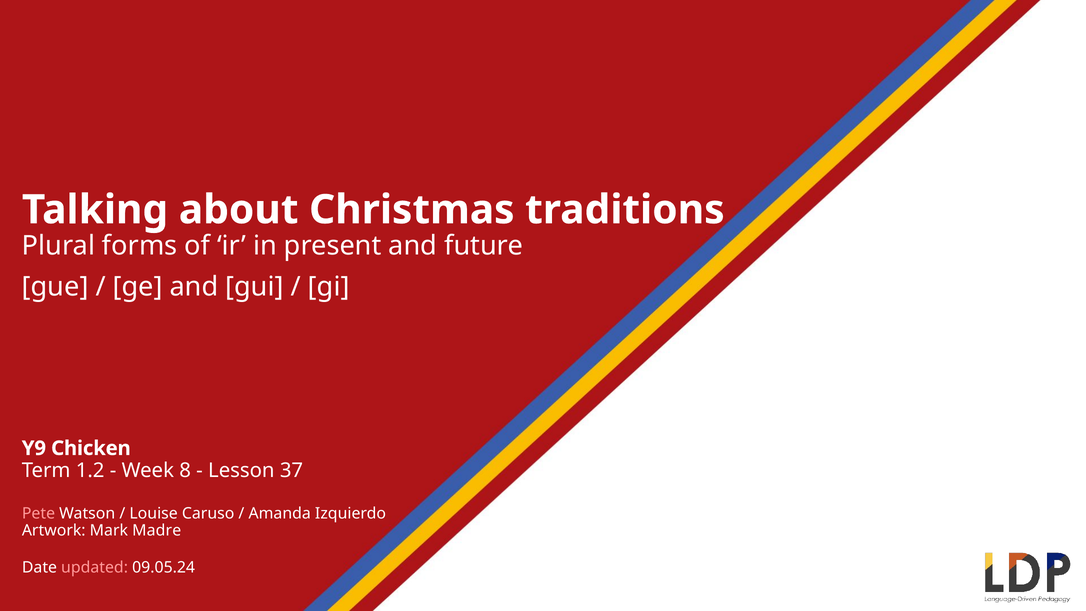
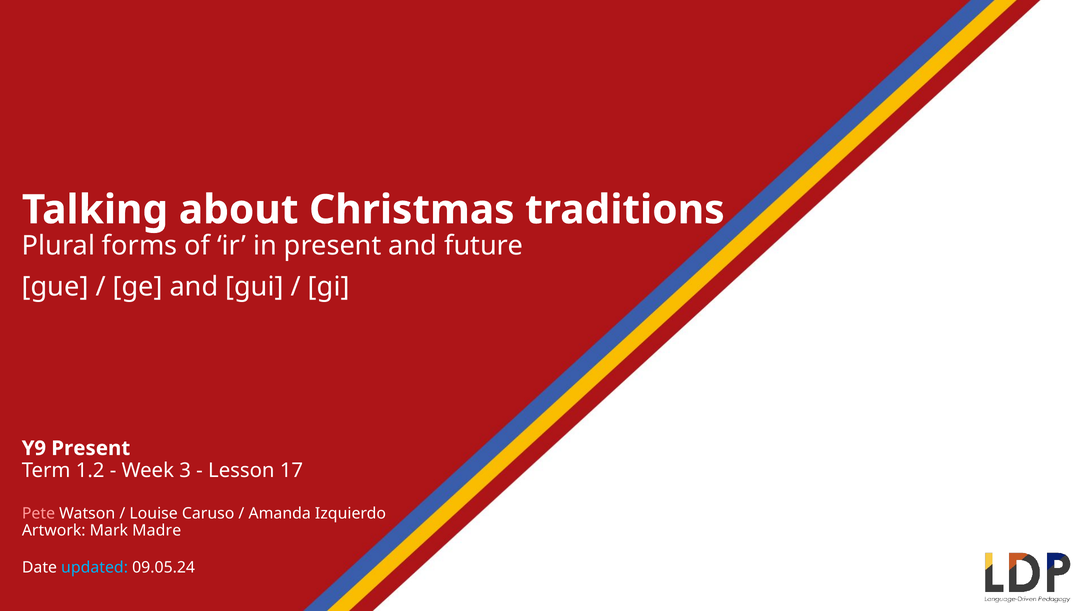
Y9 Chicken: Chicken -> Present
8: 8 -> 3
37: 37 -> 17
updated colour: pink -> light blue
